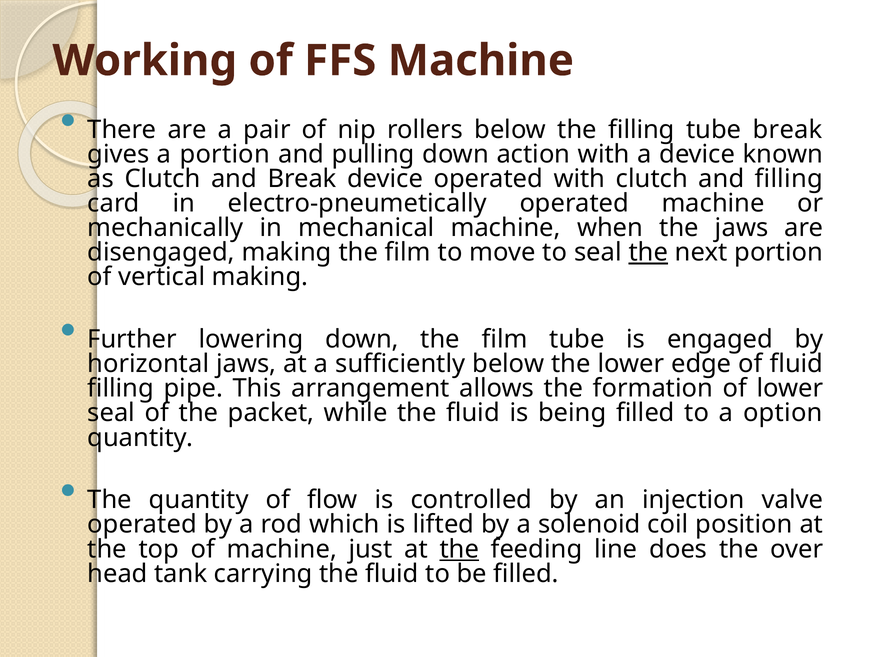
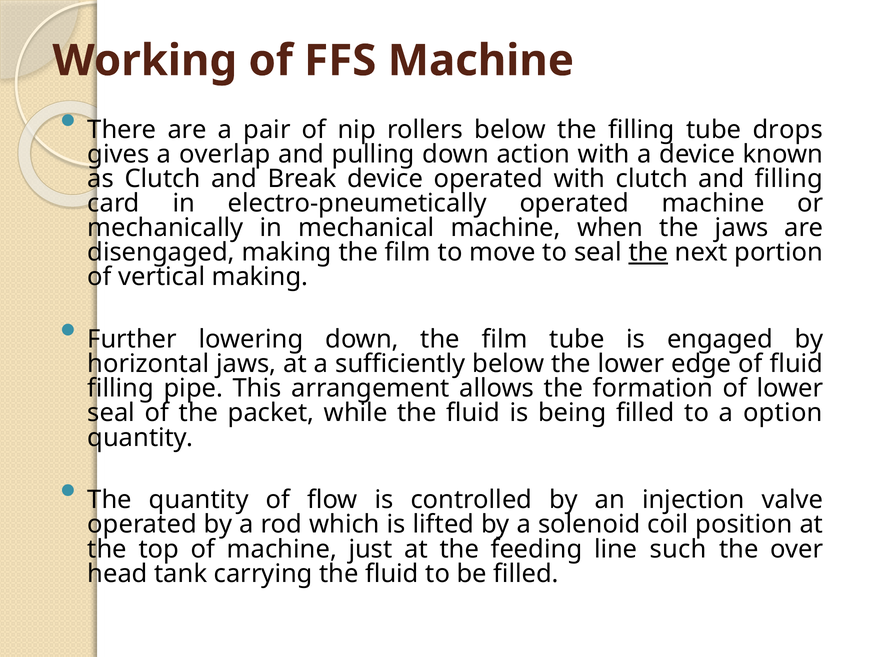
tube break: break -> drops
a portion: portion -> overlap
the at (459, 549) underline: present -> none
does: does -> such
